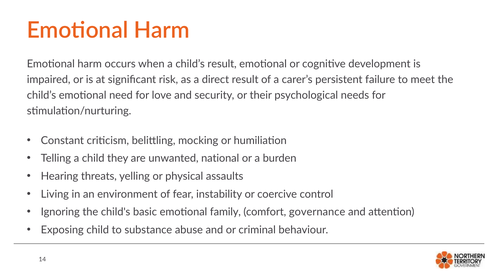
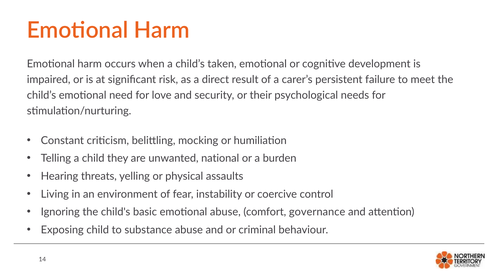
child’s result: result -> taken
emotional family: family -> abuse
